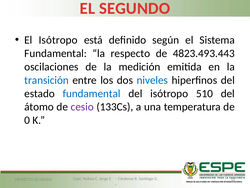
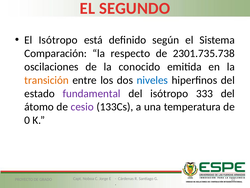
Fundamental at (56, 53): Fundamental -> Comparación
4823.493.443: 4823.493.443 -> 2301.735.738
medición: medición -> conocido
transición colour: blue -> orange
fundamental at (92, 93) colour: blue -> purple
510: 510 -> 333
